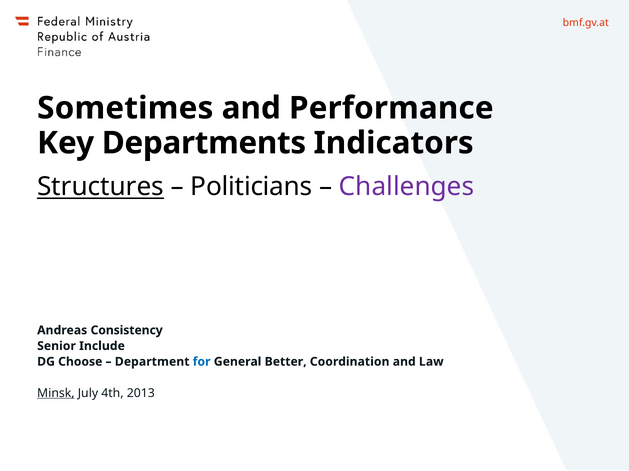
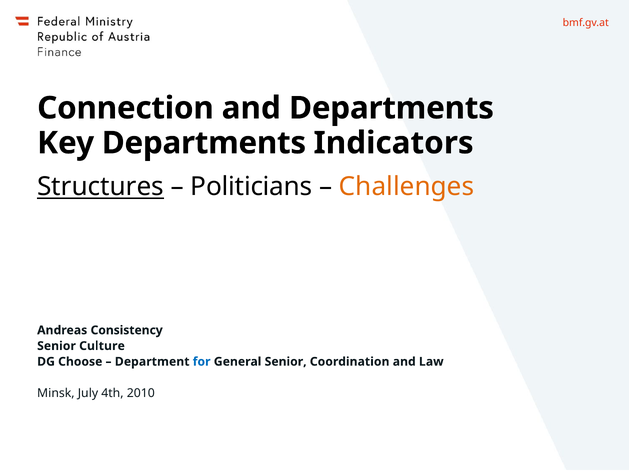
Sometimes: Sometimes -> Connection
and Performance: Performance -> Departments
Challenges colour: purple -> orange
Include: Include -> Culture
General Better: Better -> Senior
Minsk underline: present -> none
2013: 2013 -> 2010
